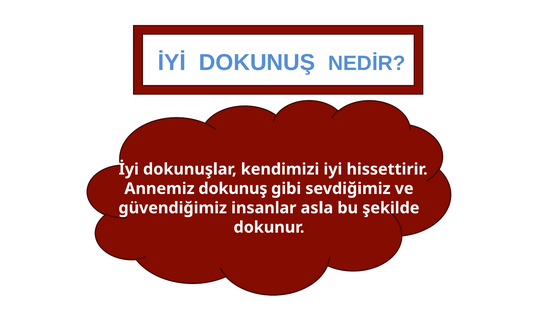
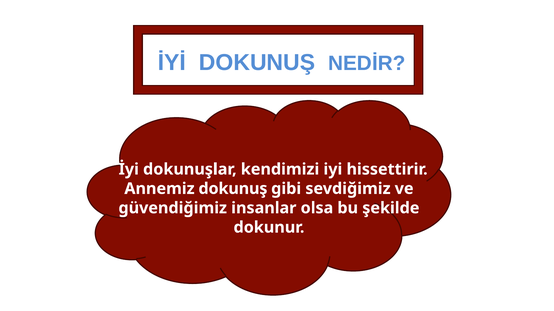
asla: asla -> olsa
